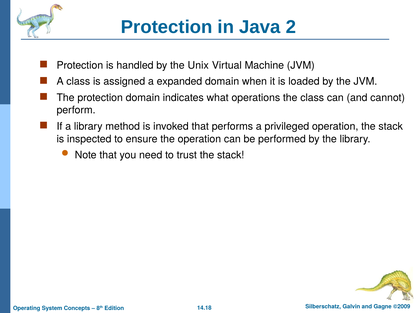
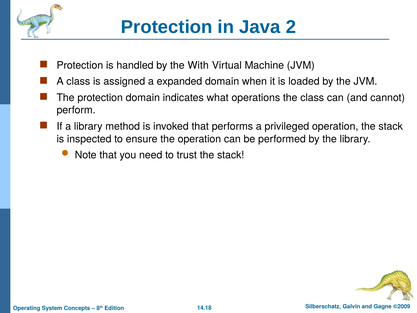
Unix: Unix -> With
